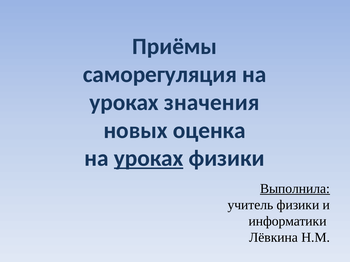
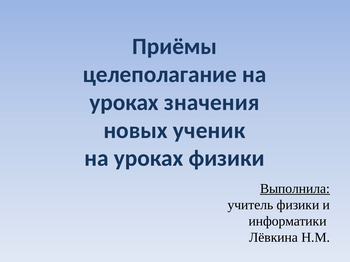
саморегуляция: саморегуляция -> целеполагание
оценка: оценка -> ученик
уроках at (149, 159) underline: present -> none
